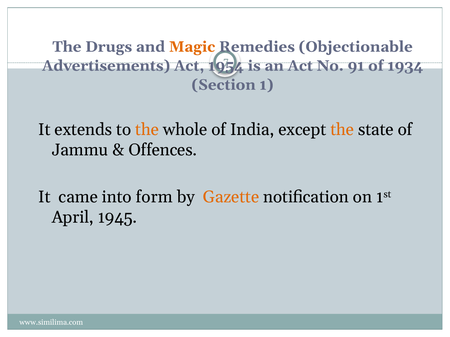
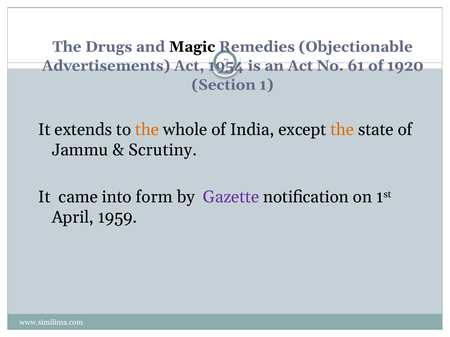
Magic colour: orange -> black
91: 91 -> 61
1934: 1934 -> 1920
Offences: Offences -> Scrutiny
Gazette colour: orange -> purple
1945: 1945 -> 1959
